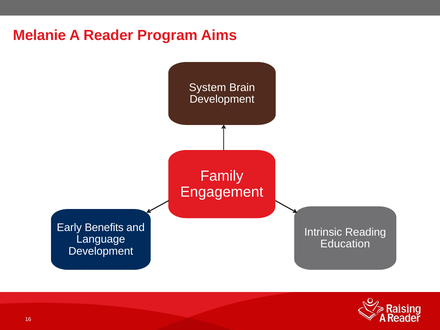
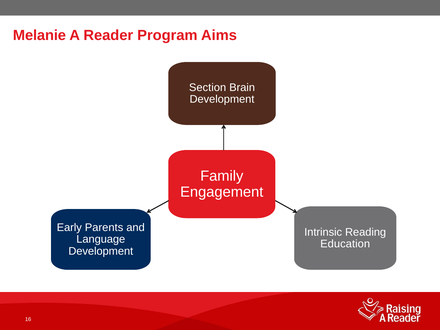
System: System -> Section
Benefits: Benefits -> Parents
